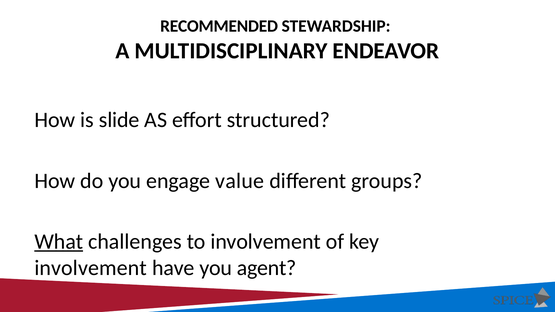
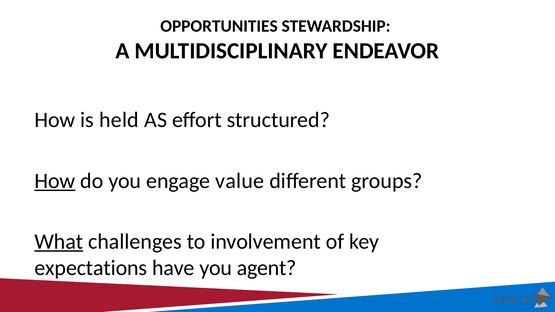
RECOMMENDED: RECOMMENDED -> OPPORTUNITIES
slide: slide -> held
How at (55, 181) underline: none -> present
involvement at (91, 268): involvement -> expectations
